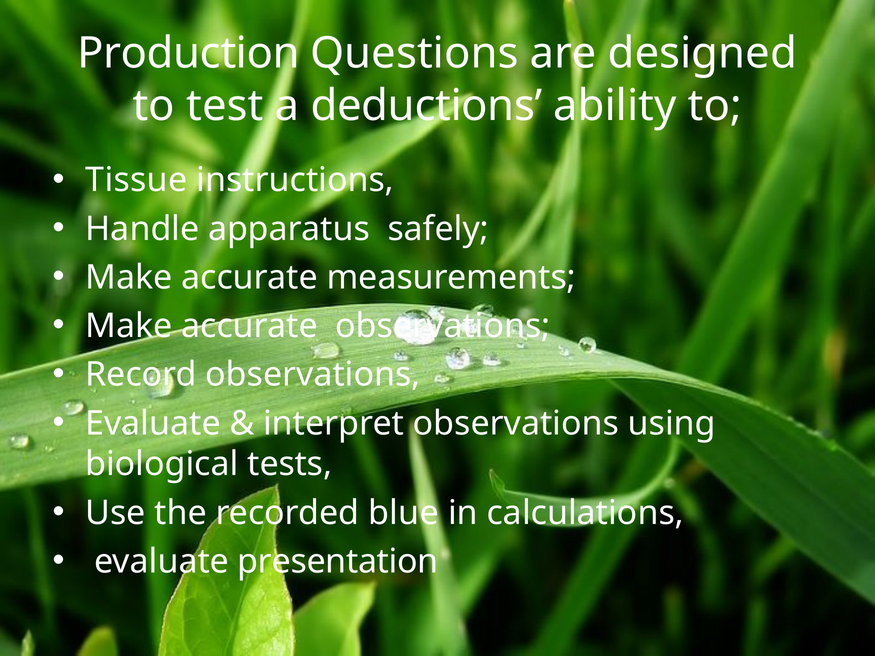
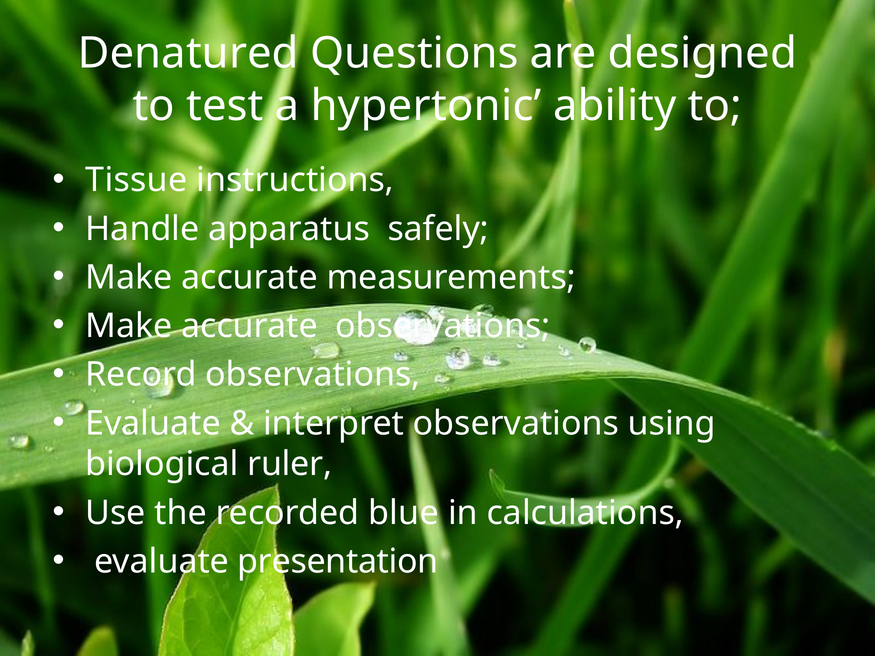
Production: Production -> Denatured
deductions: deductions -> hypertonic
tests: tests -> ruler
